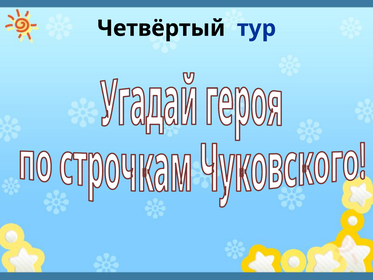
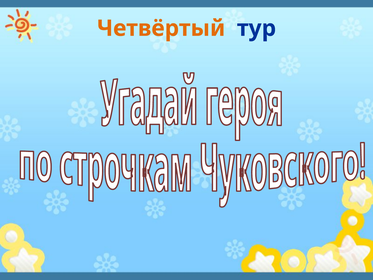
Четвёртый colour: black -> orange
